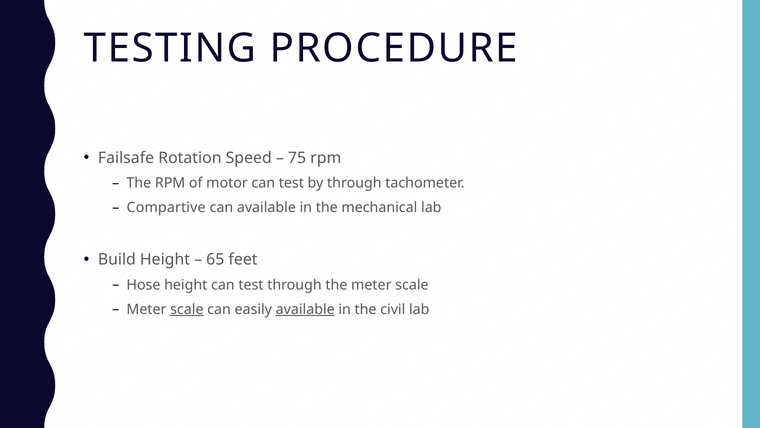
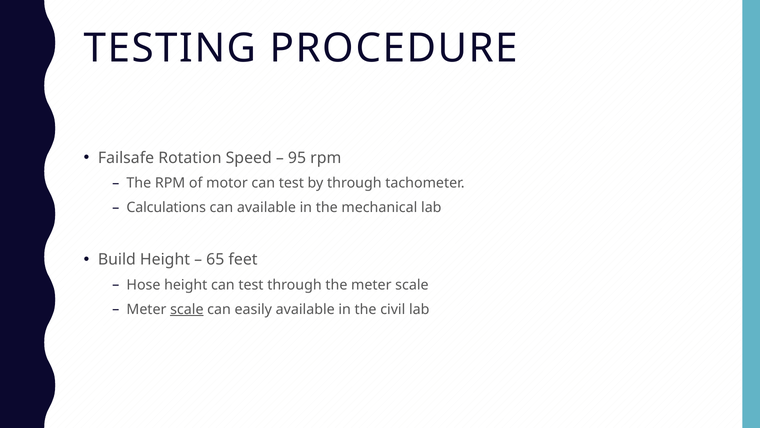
75: 75 -> 95
Compartive: Compartive -> Calculations
available at (305, 309) underline: present -> none
